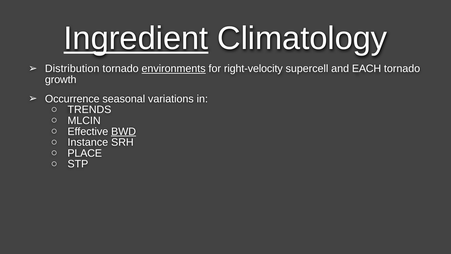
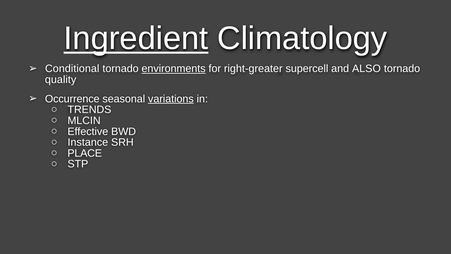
Distribution: Distribution -> Conditional
right-velocity: right-velocity -> right-greater
EACH: EACH -> ALSO
growth: growth -> quality
variations underline: none -> present
BWD underline: present -> none
